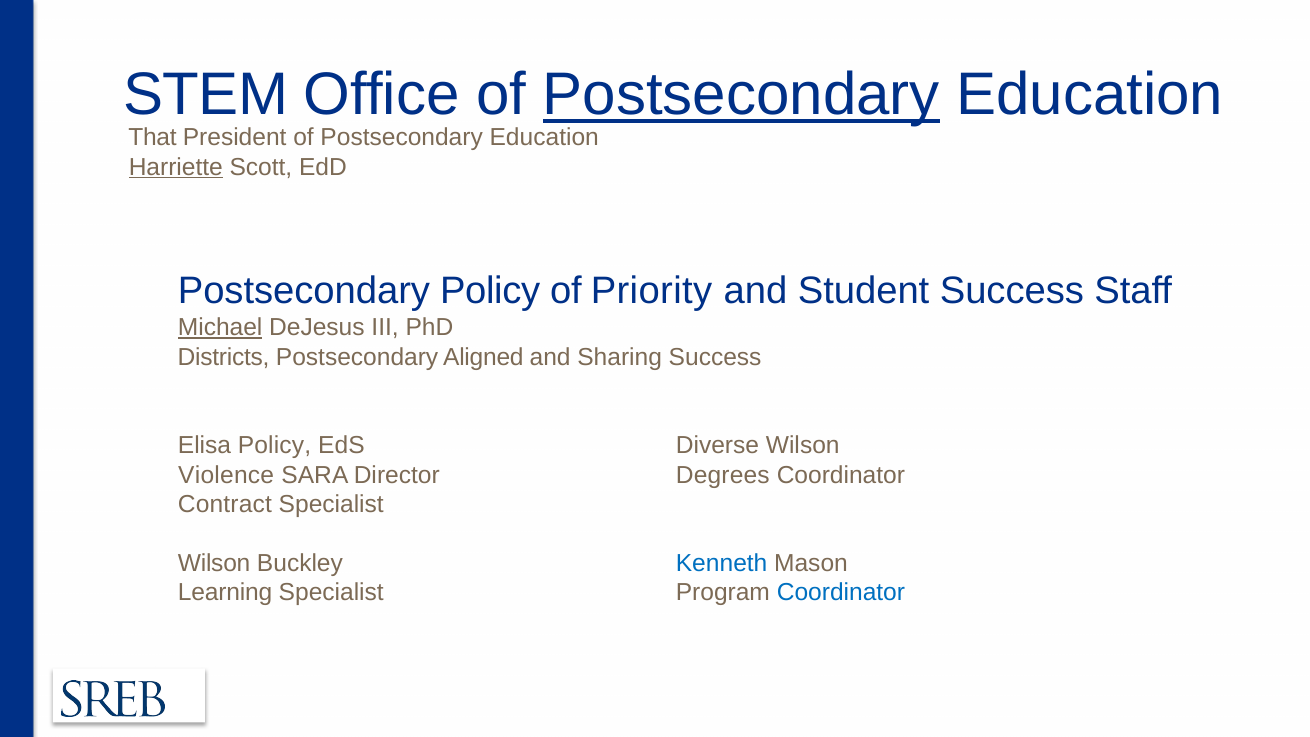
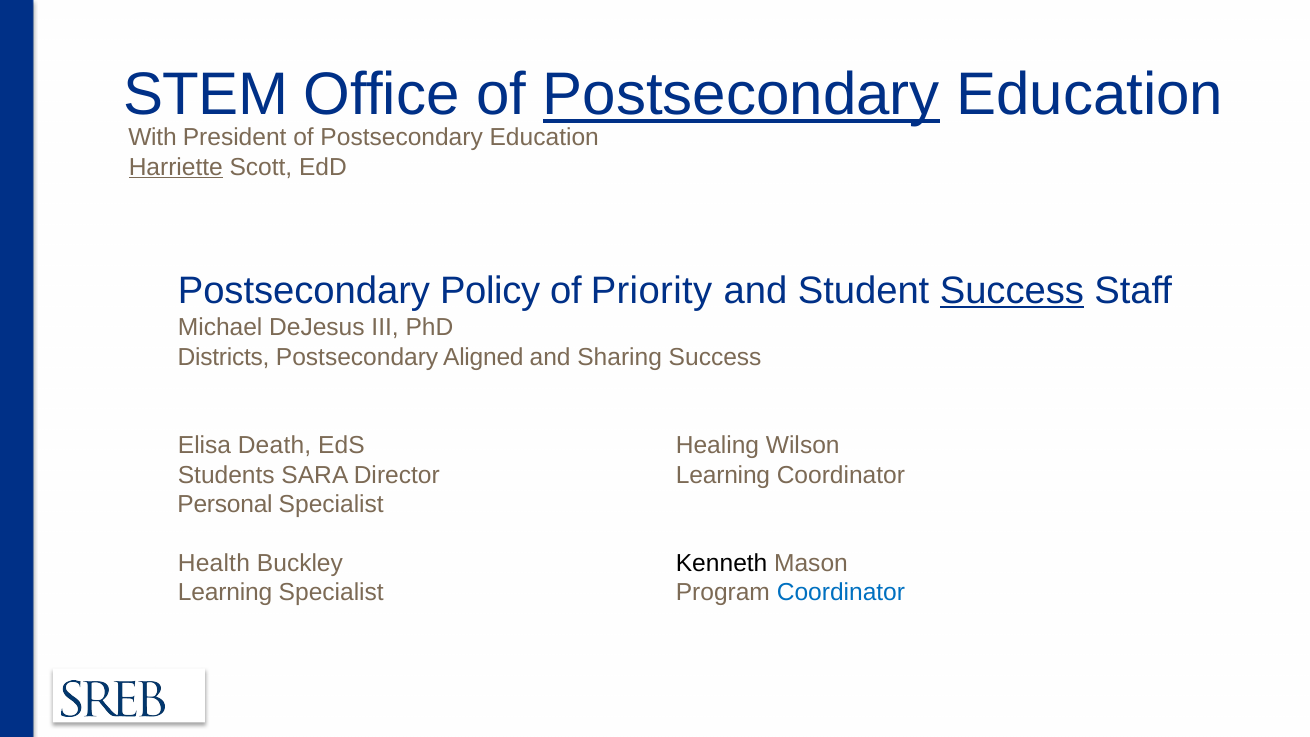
That: That -> With
Success at (1012, 291) underline: none -> present
Michael underline: present -> none
Elisa Policy: Policy -> Death
Diverse: Diverse -> Healing
Violence: Violence -> Students
Director Degrees: Degrees -> Learning
Contract: Contract -> Personal
Wilson at (214, 563): Wilson -> Health
Kenneth colour: blue -> black
